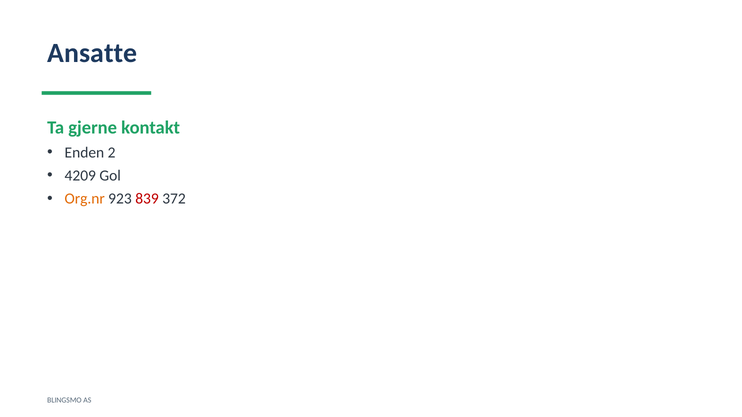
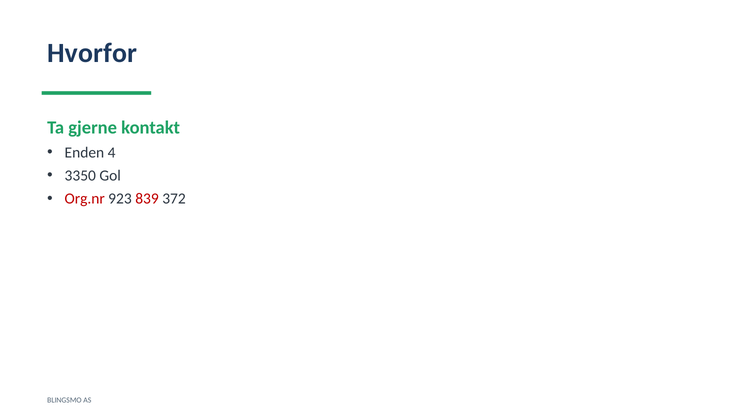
Ansatte: Ansatte -> Hvorfor
2: 2 -> 4
4209: 4209 -> 3350
Org.nr colour: orange -> red
